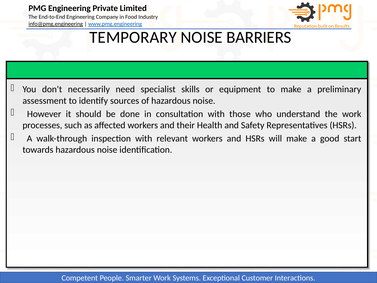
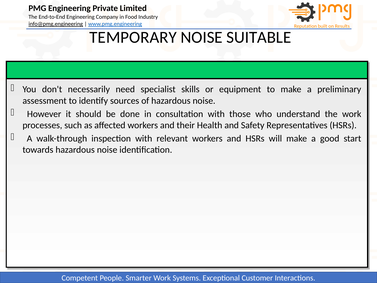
BARRIERS: BARRIERS -> SUITABLE
